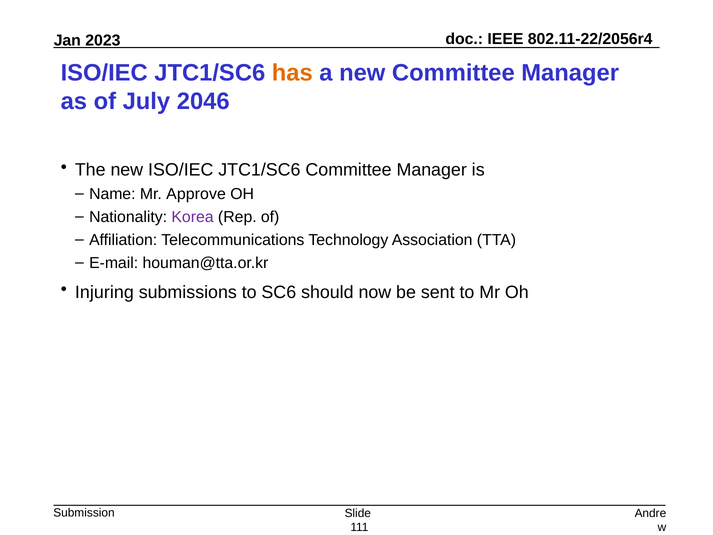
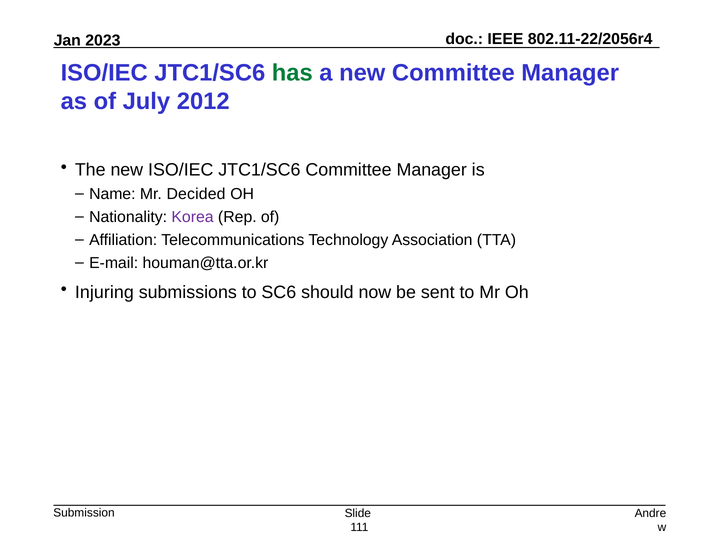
has colour: orange -> green
2046: 2046 -> 2012
Approve: Approve -> Decided
